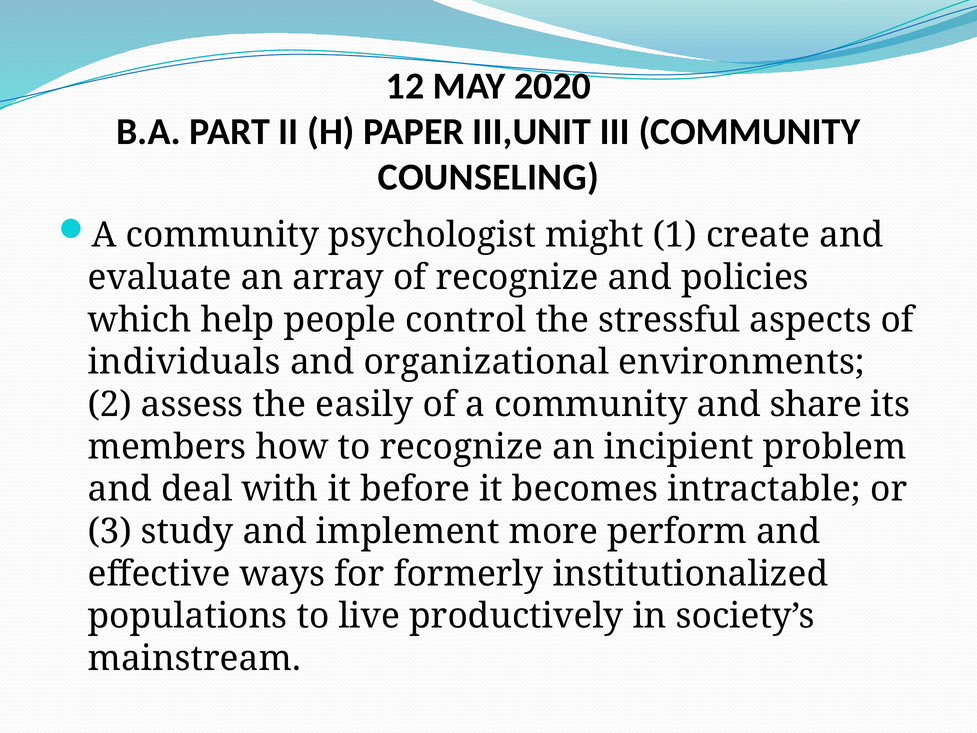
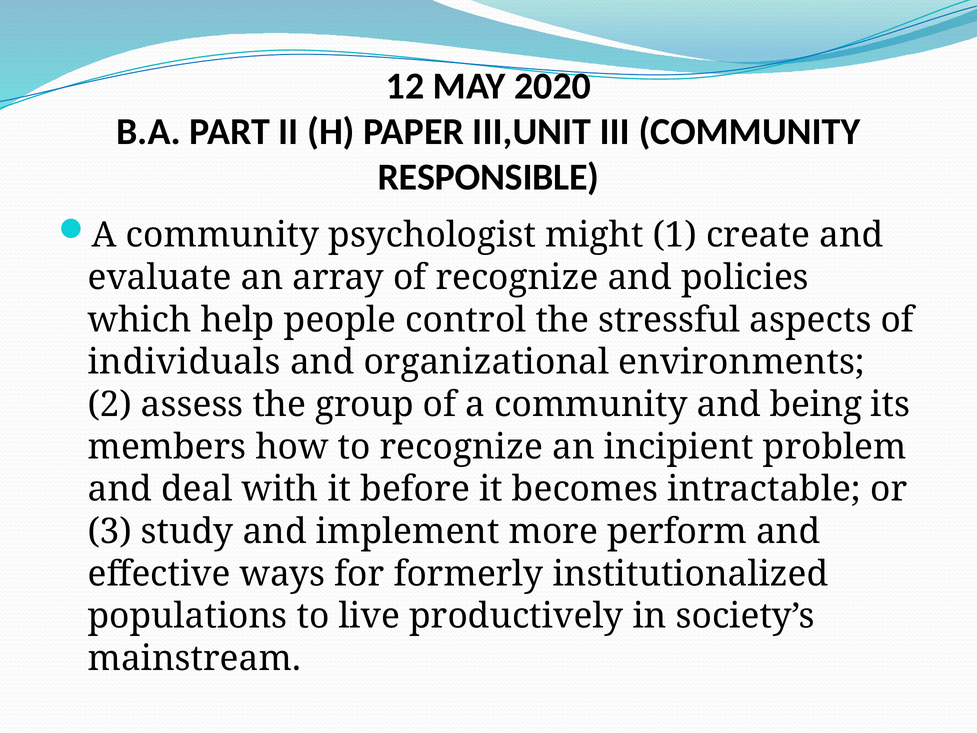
COUNSELING: COUNSELING -> RESPONSIBLE
easily: easily -> group
share: share -> being
